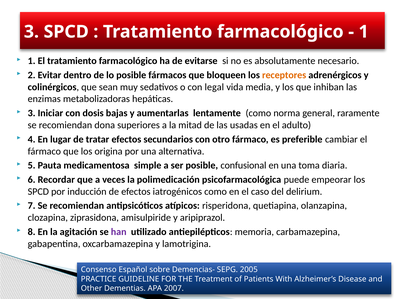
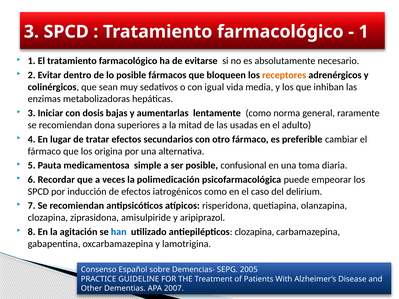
legal: legal -> igual
han colour: purple -> blue
antiepilépticos memoria: memoria -> clozapina
